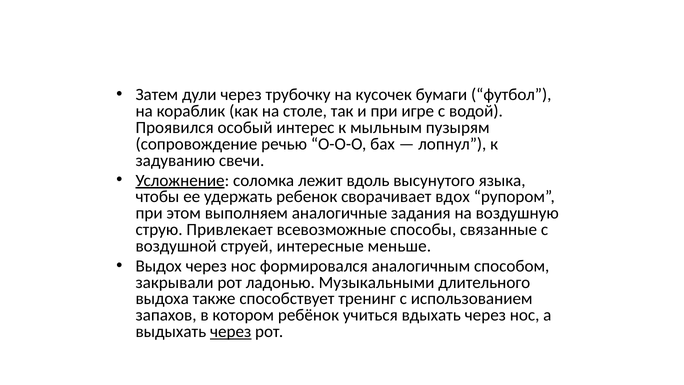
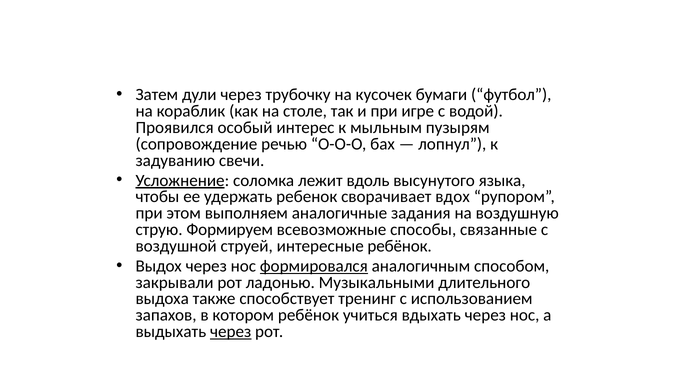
Привлекает: Привлекает -> Формируем
интересные меньше: меньше -> ребёнок
формировался underline: none -> present
